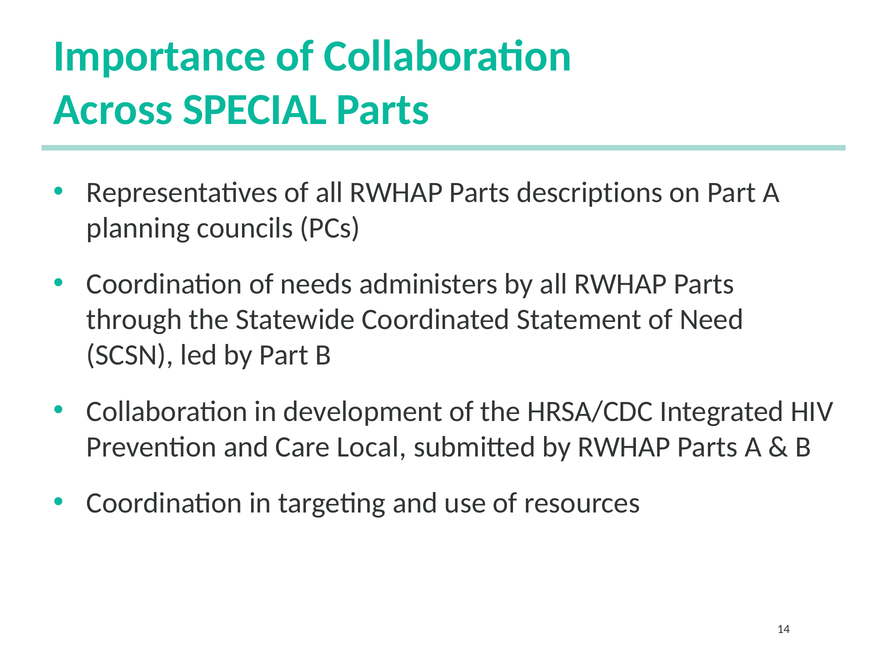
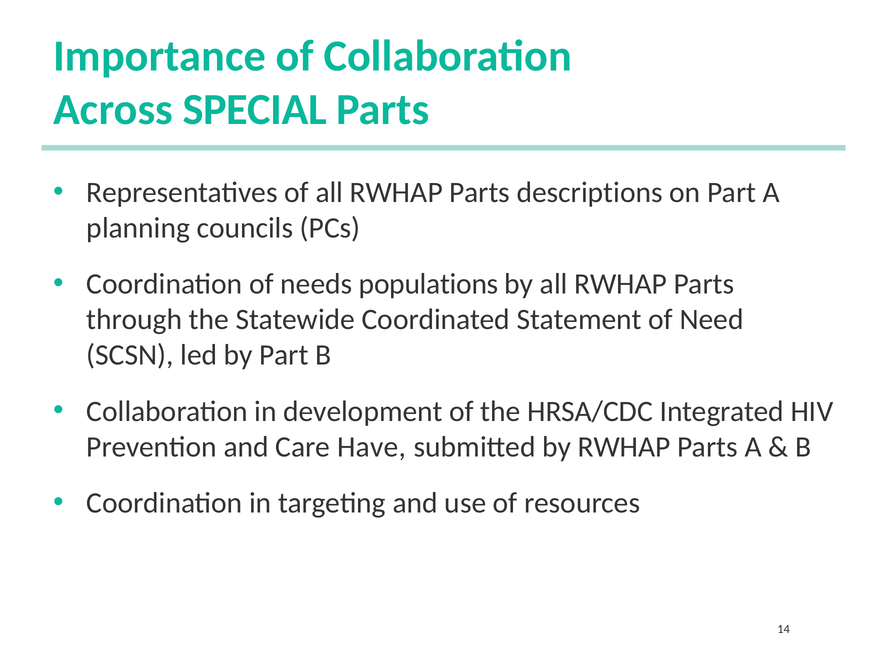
administers: administers -> populations
Local: Local -> Have
